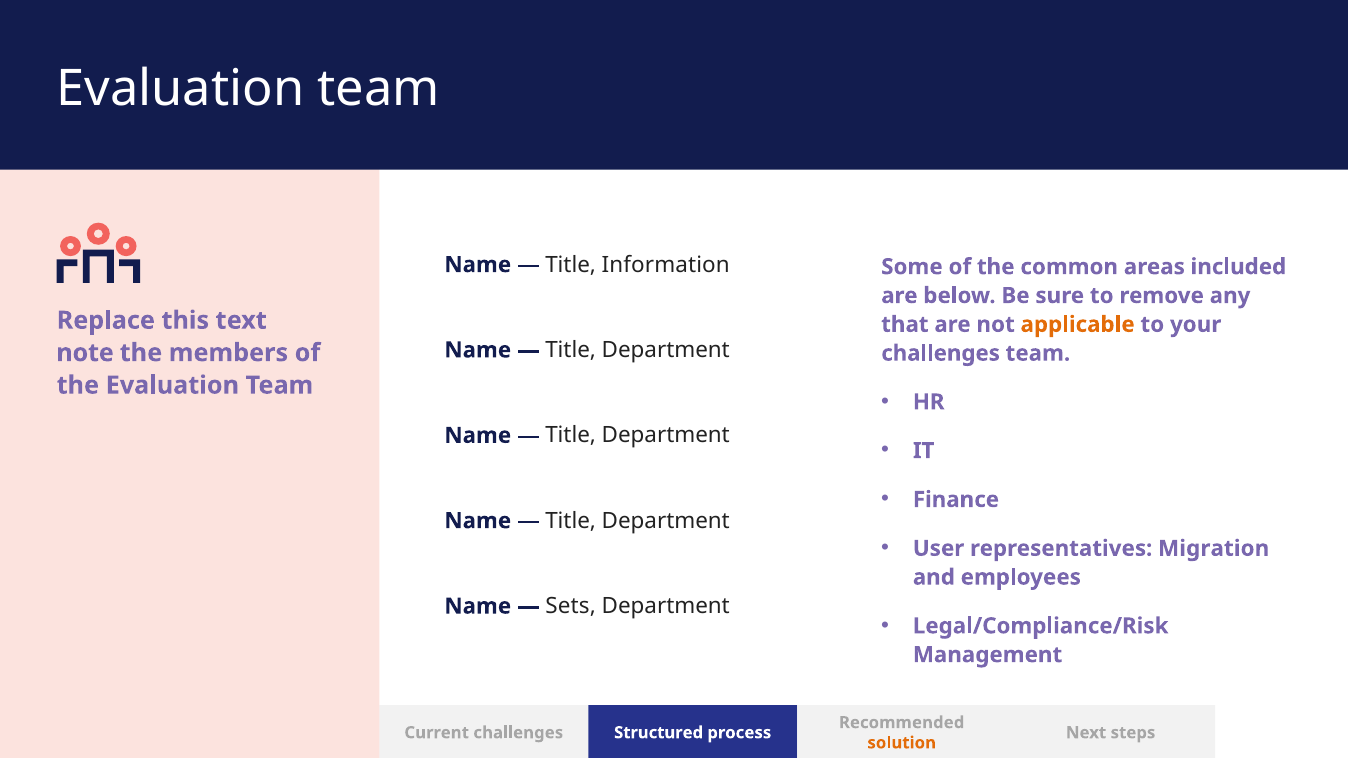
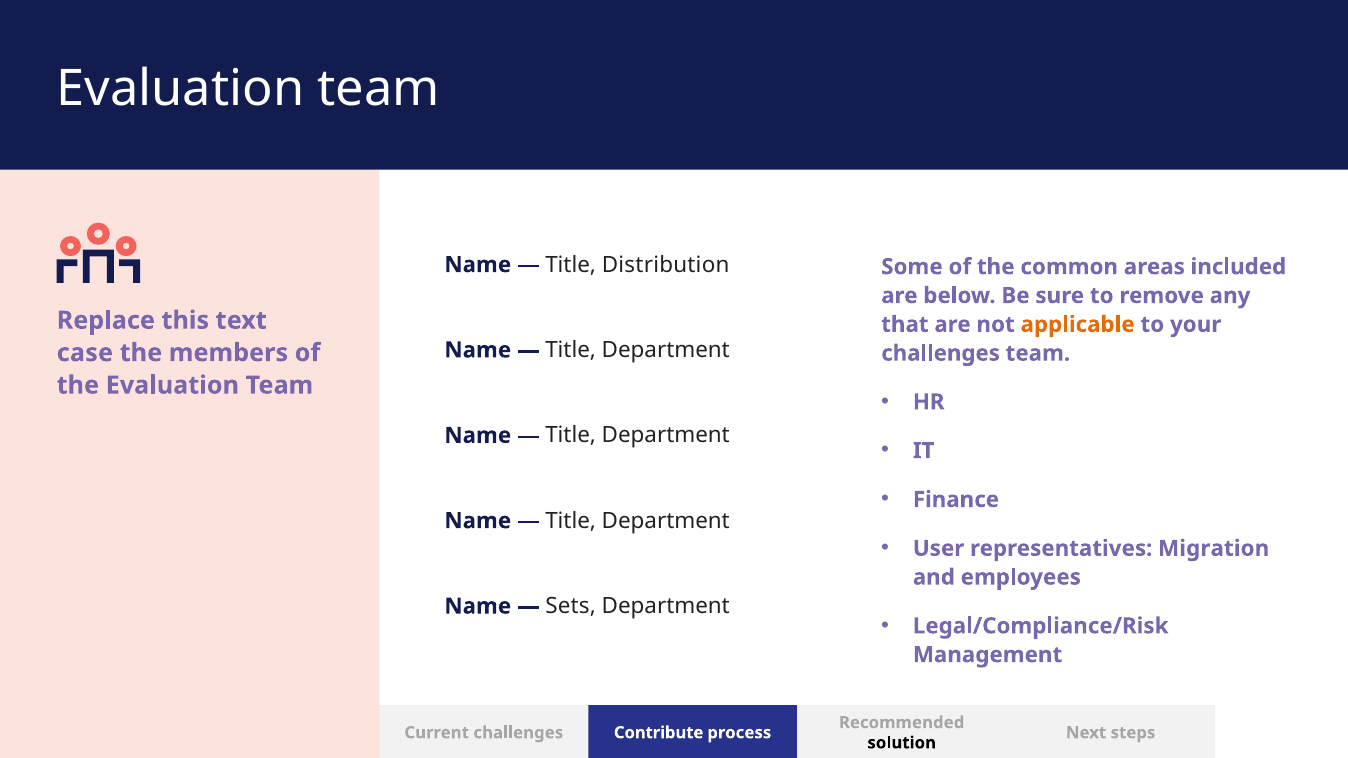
Information: Information -> Distribution
note: note -> case
Structured: Structured -> Contribute
solution colour: orange -> black
